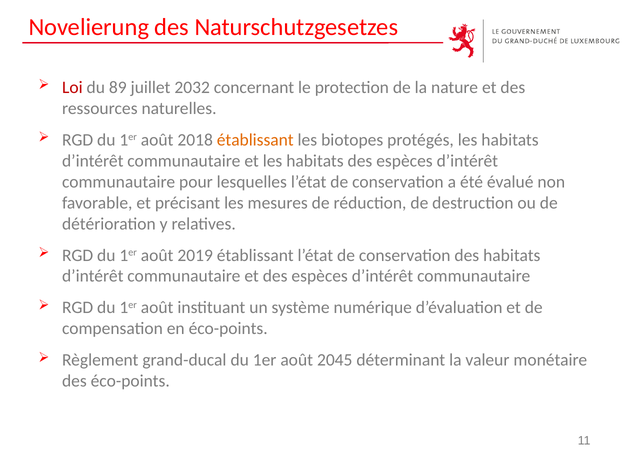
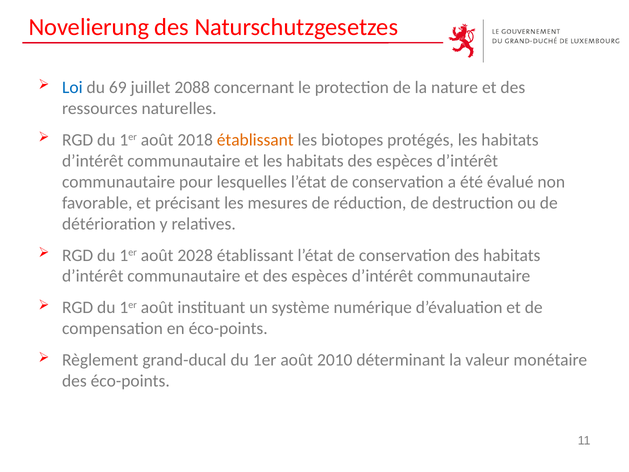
Loi colour: red -> blue
89: 89 -> 69
2032: 2032 -> 2088
2019: 2019 -> 2028
2045: 2045 -> 2010
